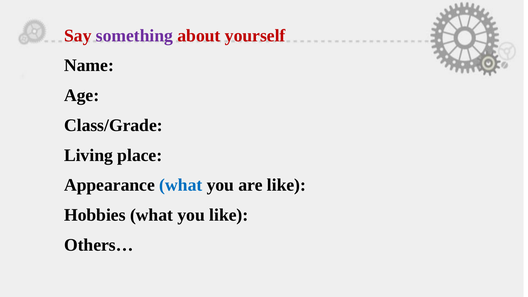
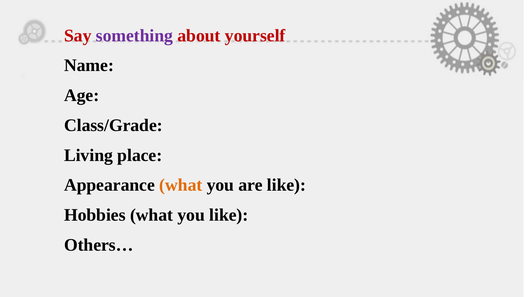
what at (181, 185) colour: blue -> orange
